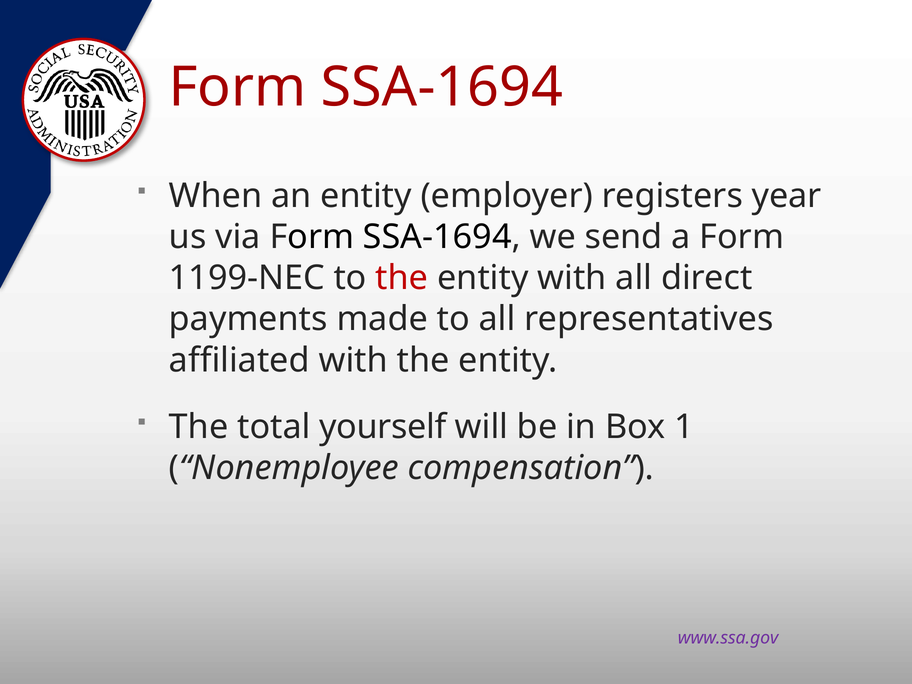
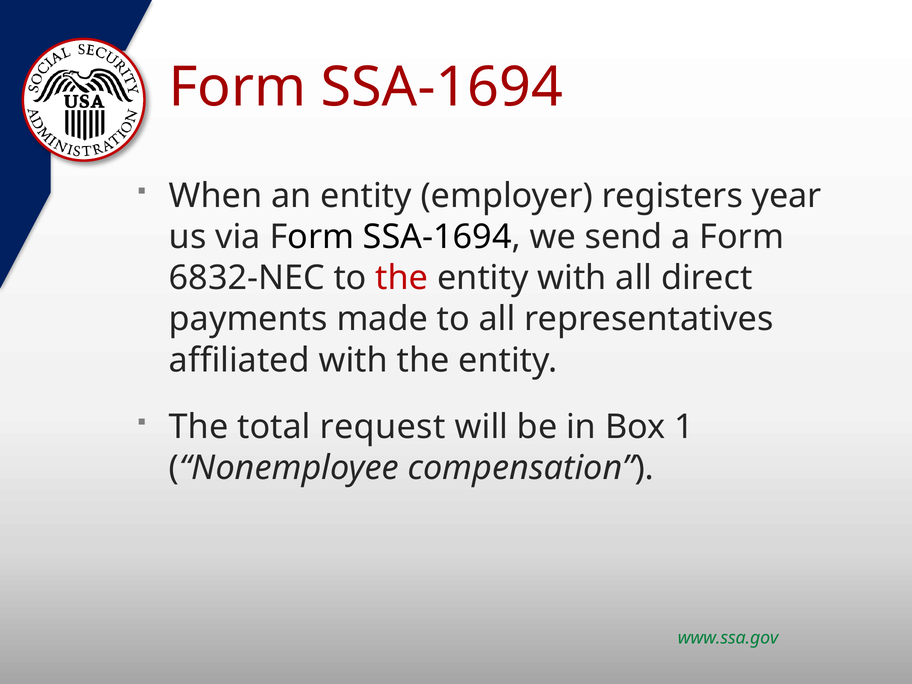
1199-NEC: 1199-NEC -> 6832-NEC
yourself: yourself -> request
www.ssa.gov colour: purple -> green
